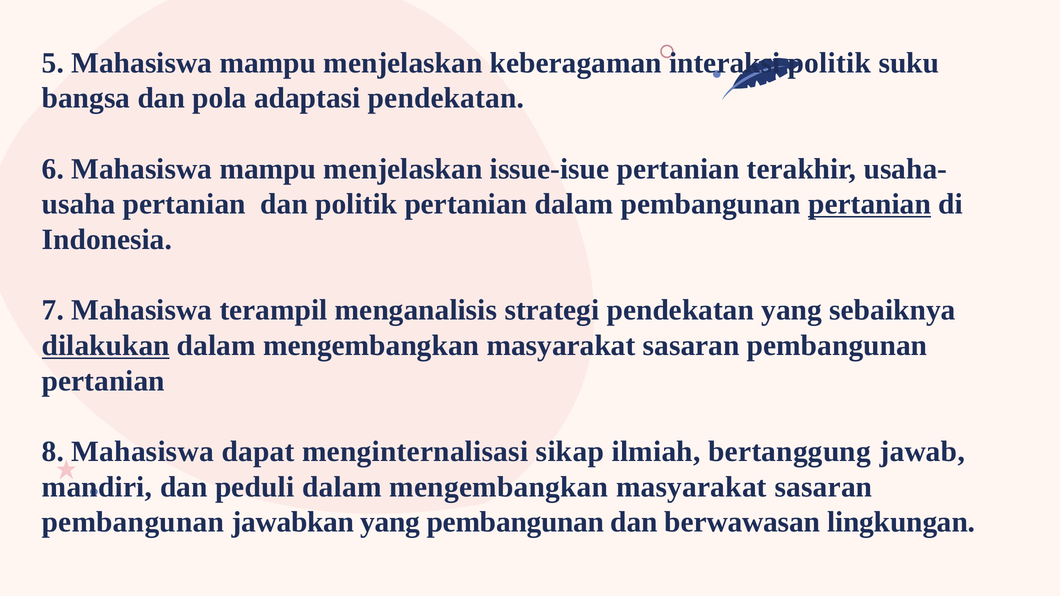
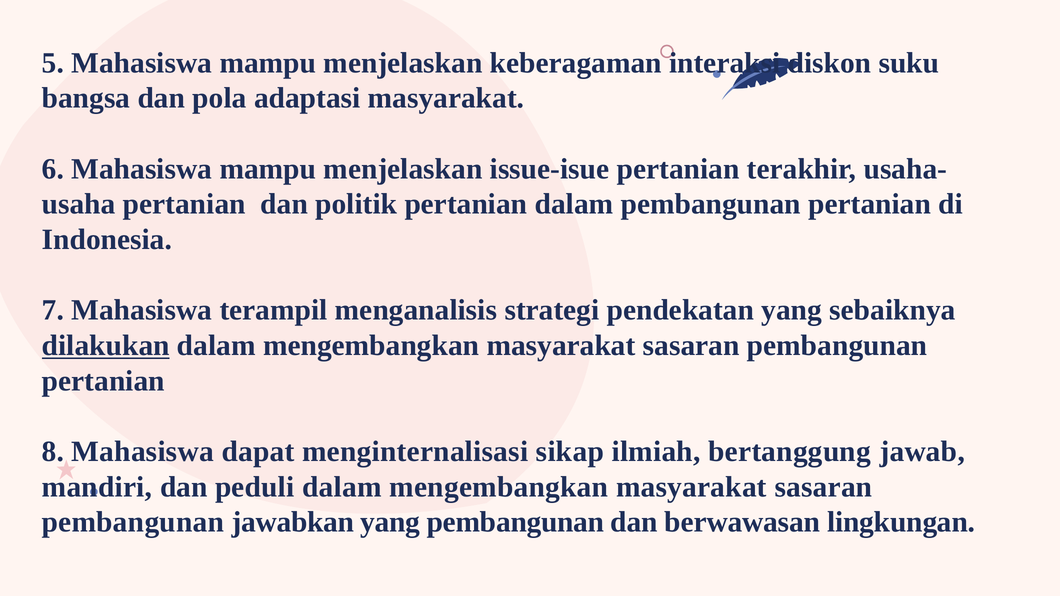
interaksi politik: politik -> diskon
adaptasi pendekatan: pendekatan -> masyarakat
pertanian at (870, 204) underline: present -> none
